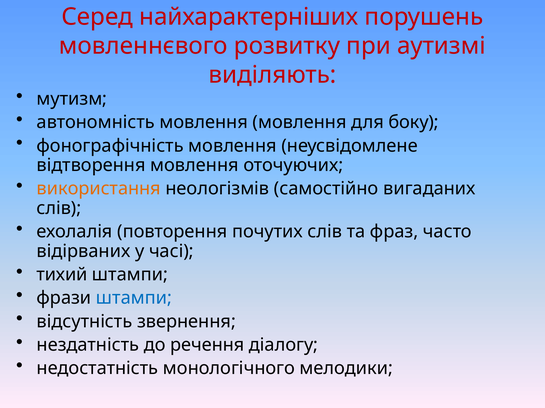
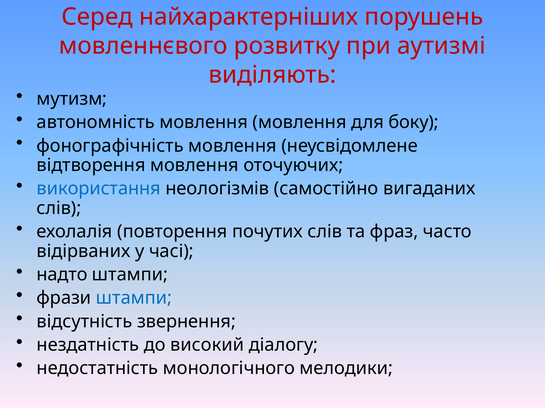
використання colour: orange -> blue
тихий: тихий -> надто
речення: речення -> високий
